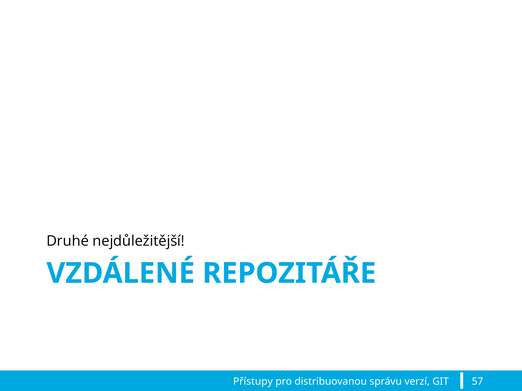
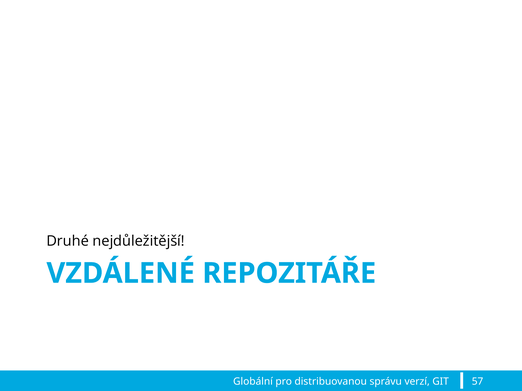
Přístupy: Přístupy -> Globální
